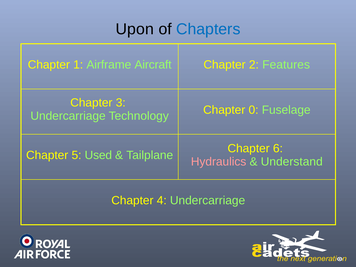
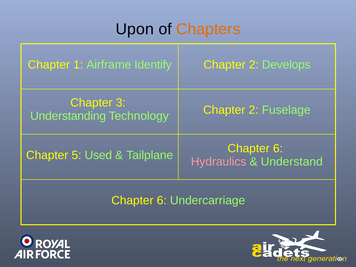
Chapters colour: blue -> orange
Aircraft: Aircraft -> Identify
Features: Features -> Develops
0 at (254, 110): 0 -> 2
Undercarriage at (68, 116): Undercarriage -> Understanding
4 at (162, 200): 4 -> 6
